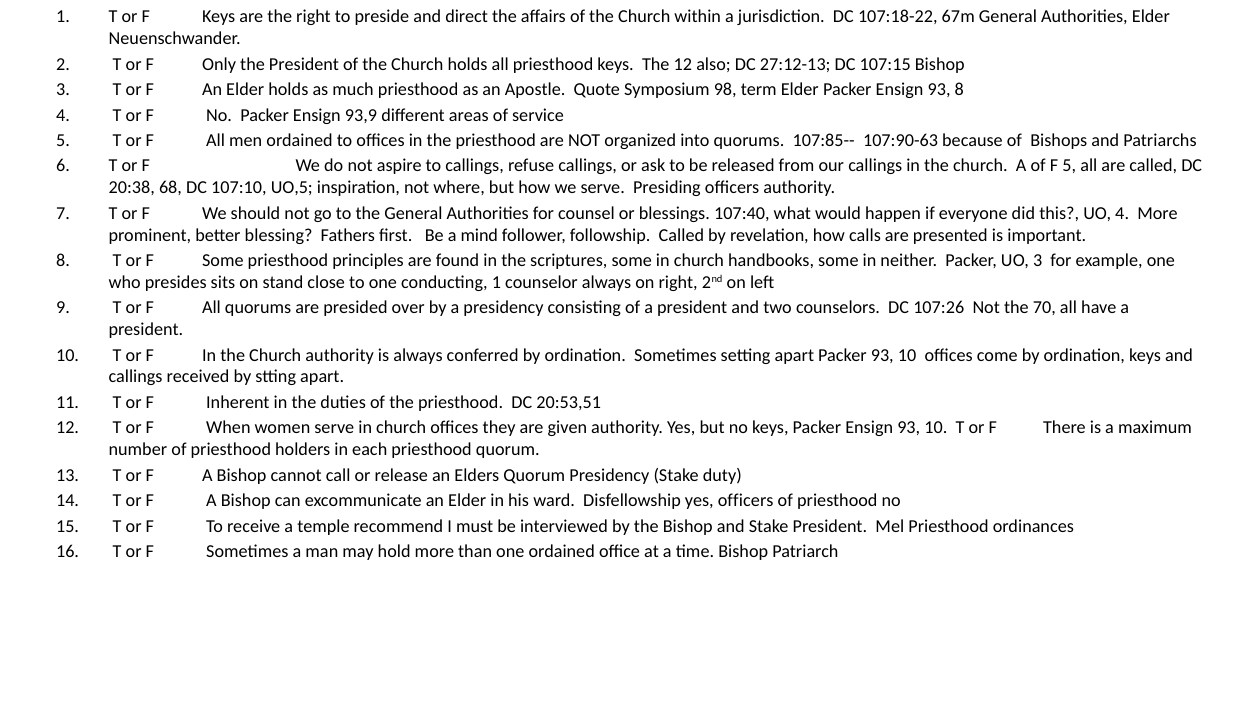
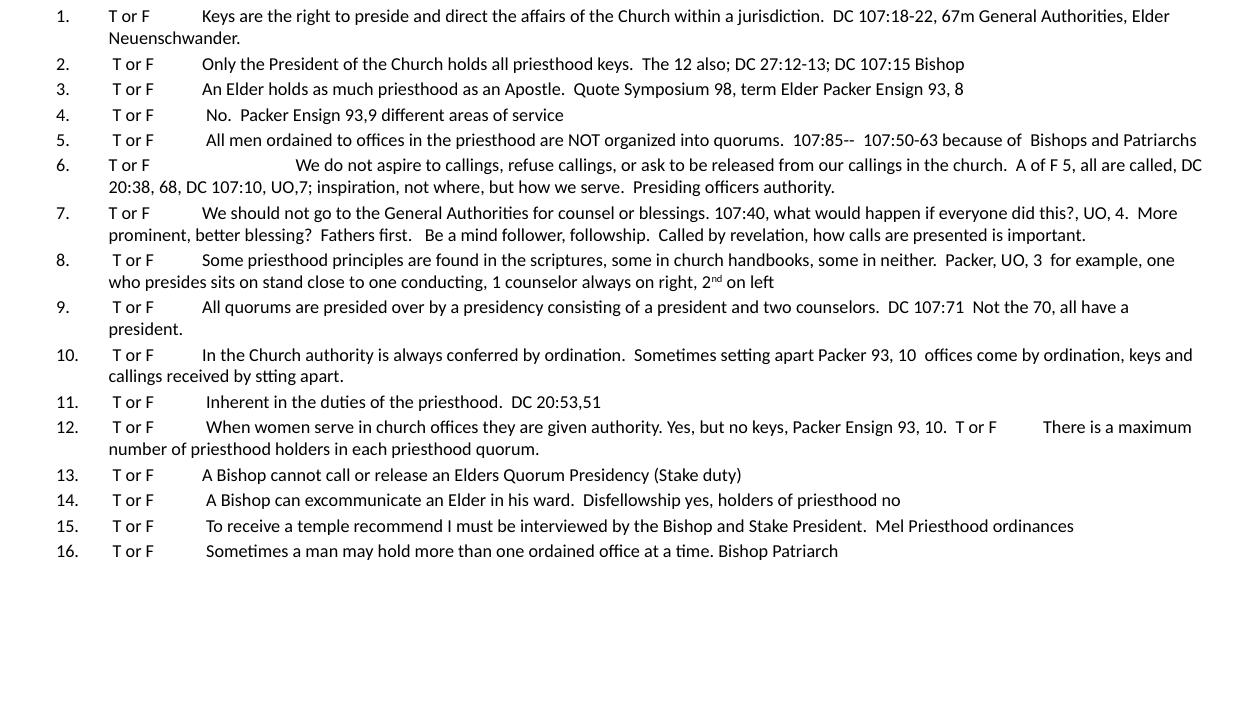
107:90-63: 107:90-63 -> 107:50-63
UO,5: UO,5 -> UO,7
107:26: 107:26 -> 107:71
yes officers: officers -> holders
